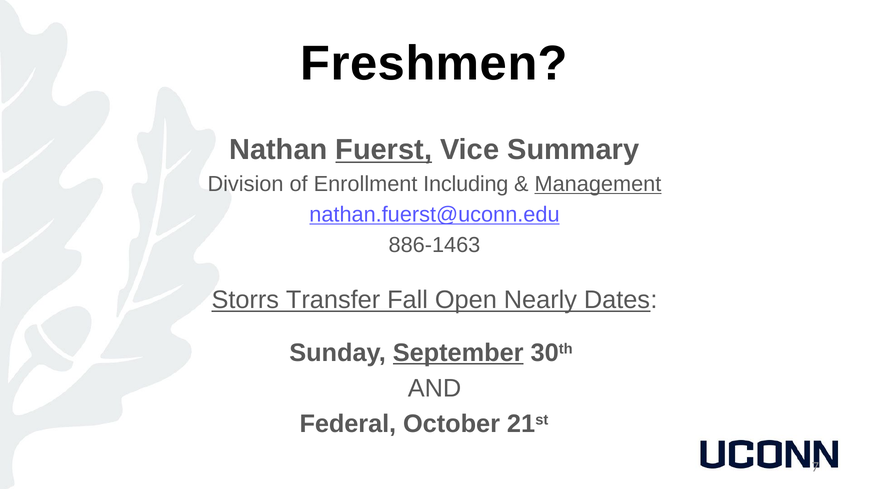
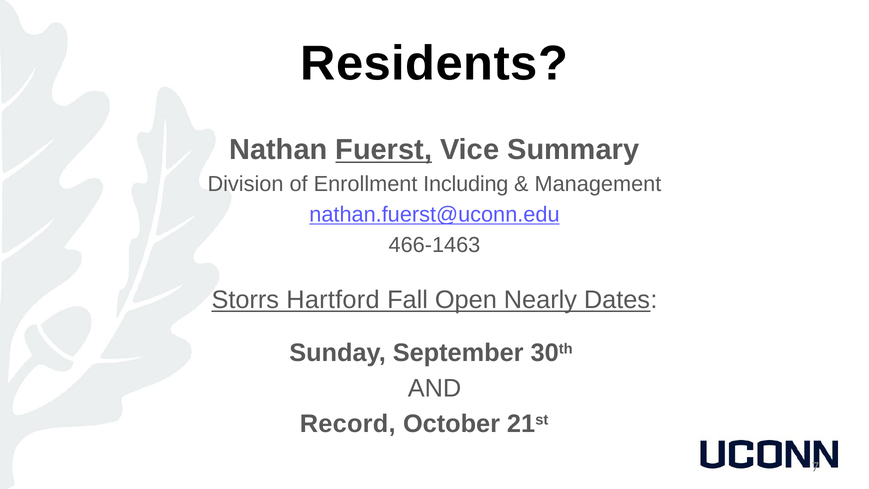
Freshmen: Freshmen -> Residents
Management underline: present -> none
886-1463: 886-1463 -> 466-1463
Transfer: Transfer -> Hartford
September underline: present -> none
Federal: Federal -> Record
